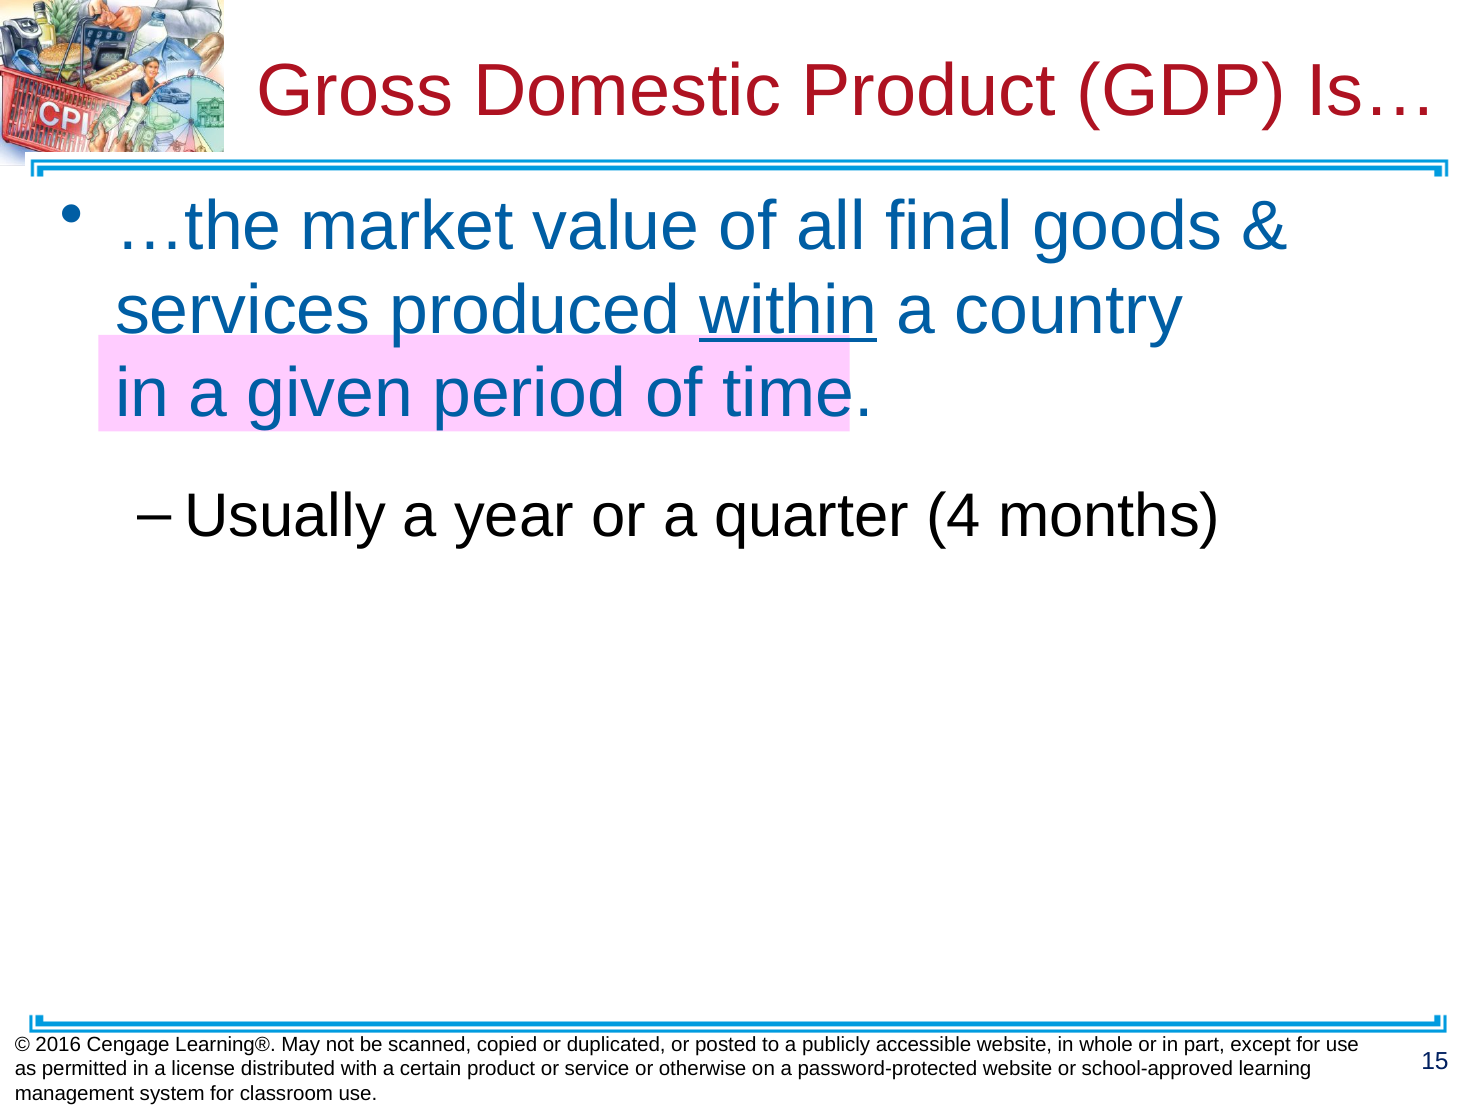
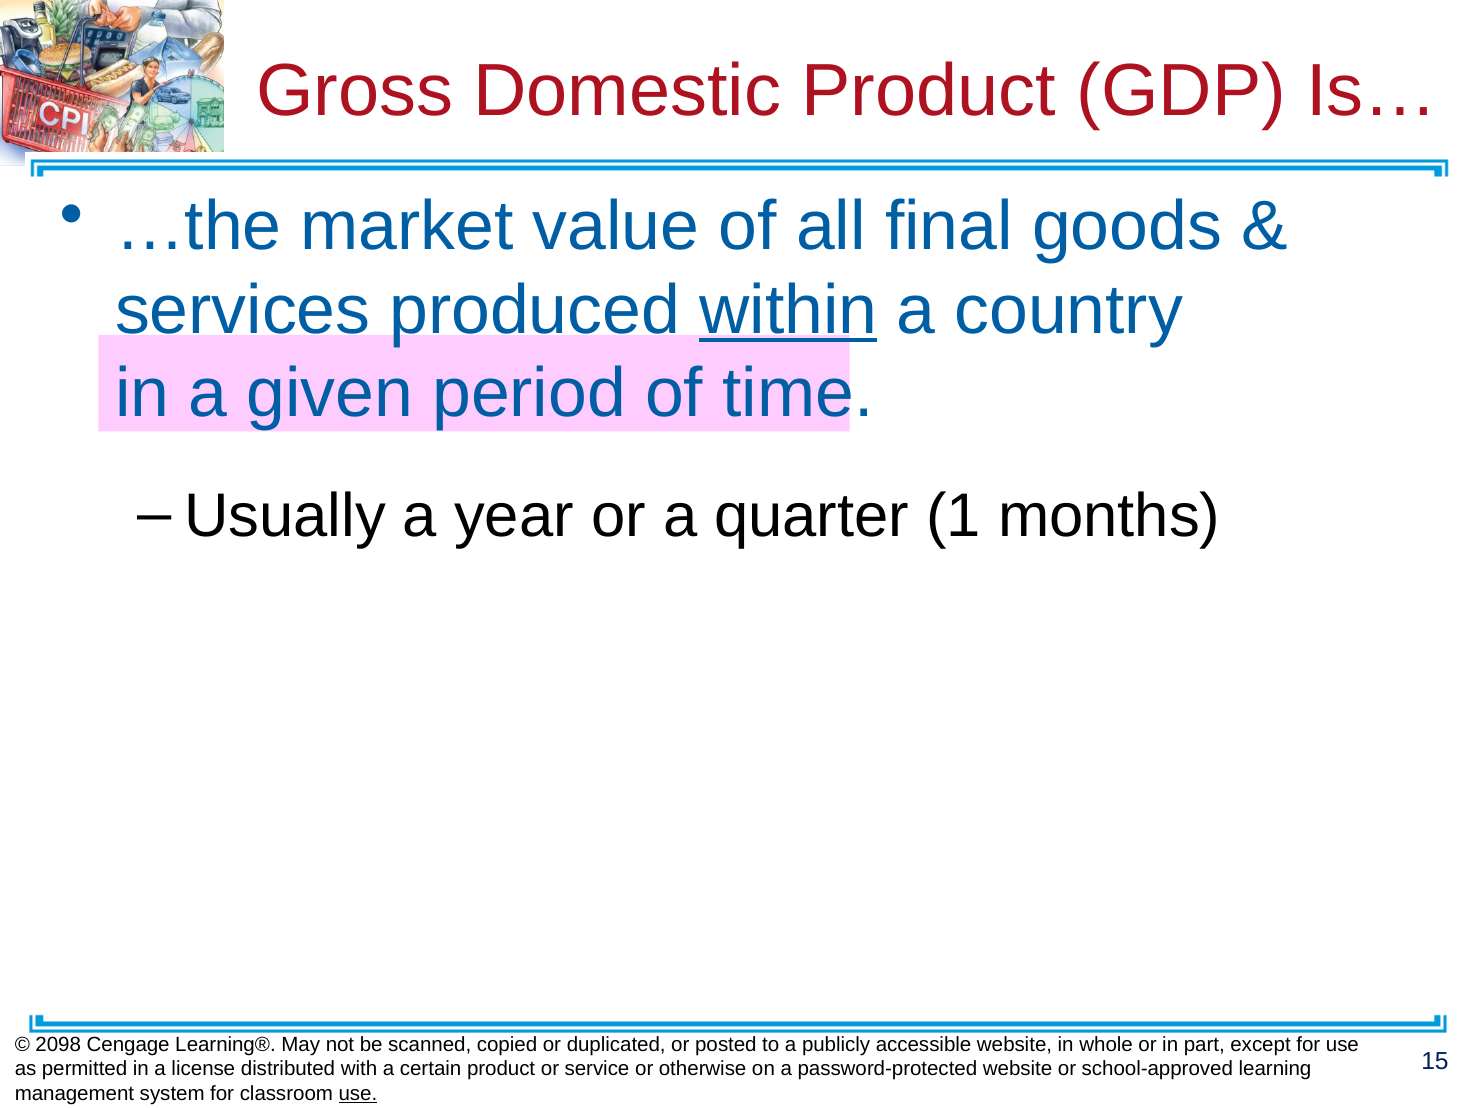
4: 4 -> 1
2016: 2016 -> 2098
use at (358, 1094) underline: none -> present
